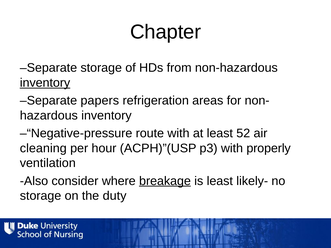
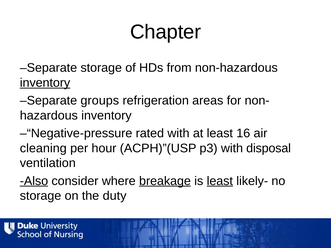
papers: papers -> groups
route: route -> rated
52: 52 -> 16
properly: properly -> disposal
Also underline: none -> present
least at (220, 181) underline: none -> present
